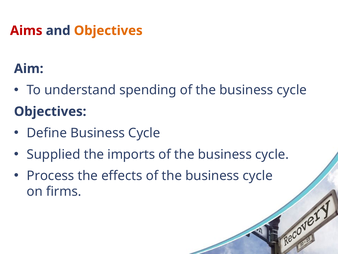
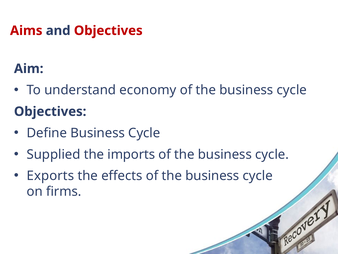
Objectives at (108, 31) colour: orange -> red
spending: spending -> economy
Process: Process -> Exports
